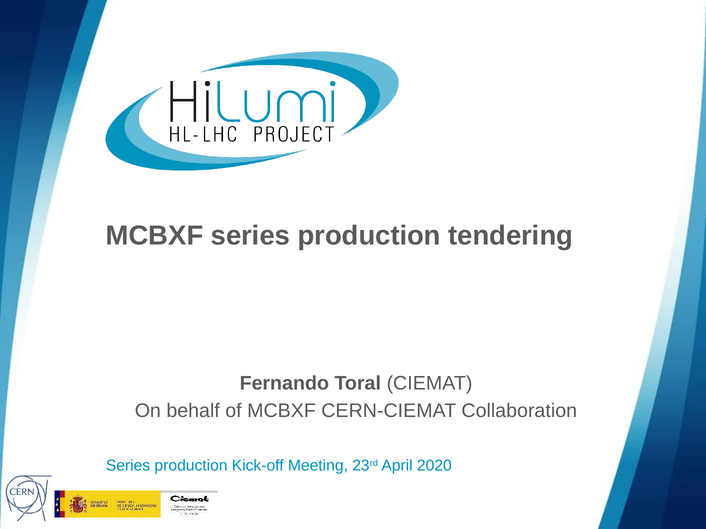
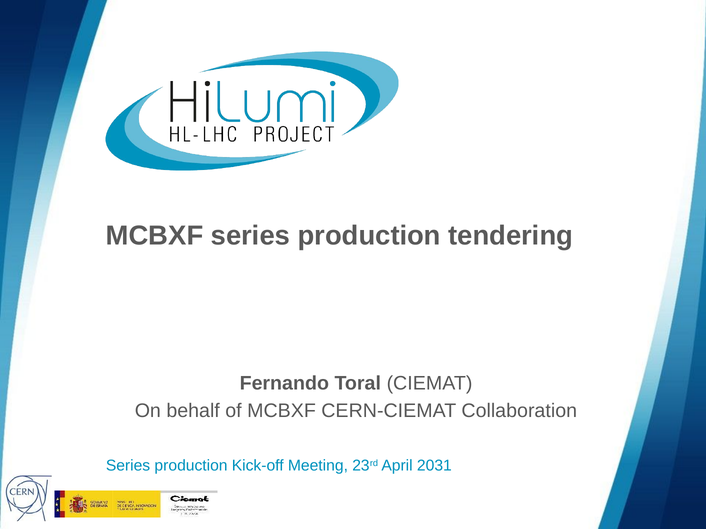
2020: 2020 -> 2031
